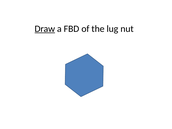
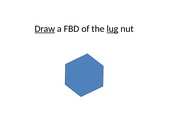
lug underline: none -> present
